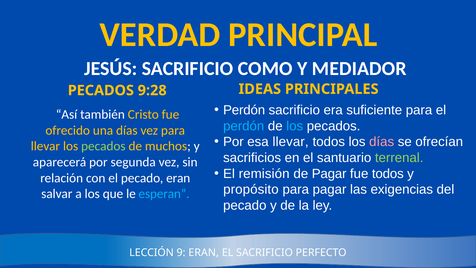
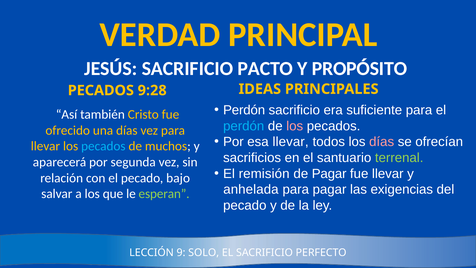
COMO: COMO -> PACTO
MEDIADOR: MEDIADOR -> PROPÓSITO
los at (295, 126) colour: light blue -> pink
pecados at (103, 146) colour: light green -> light blue
fue todos: todos -> llevar
pecado eran: eran -> bajo
propósito: propósito -> anhelada
esperan colour: light blue -> light green
9 ERAN: ERAN -> SOLO
